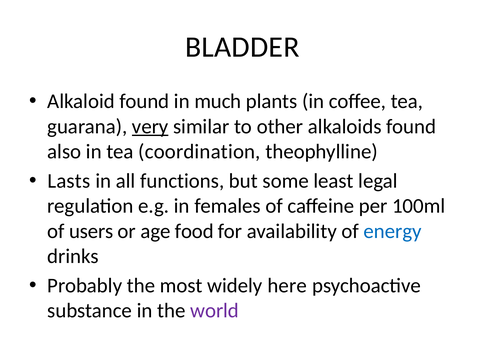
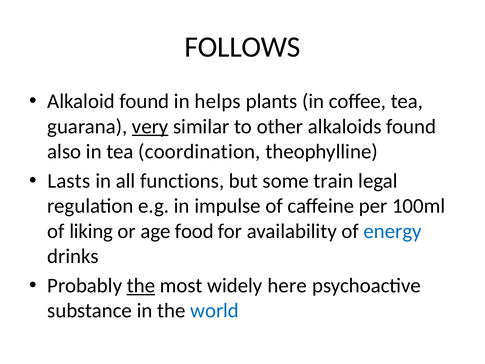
BLADDER: BLADDER -> FOLLOWS
much: much -> helps
least: least -> train
females: females -> impulse
users: users -> liking
the at (141, 285) underline: none -> present
world colour: purple -> blue
